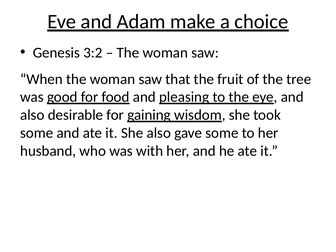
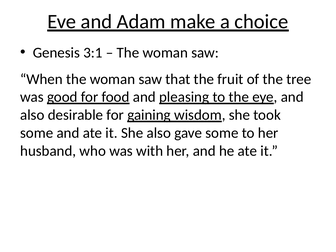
3:2: 3:2 -> 3:1
